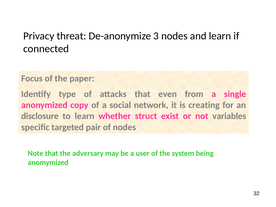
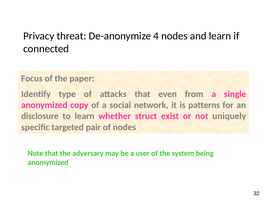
3: 3 -> 4
creating: creating -> patterns
variables: variables -> uniquely
